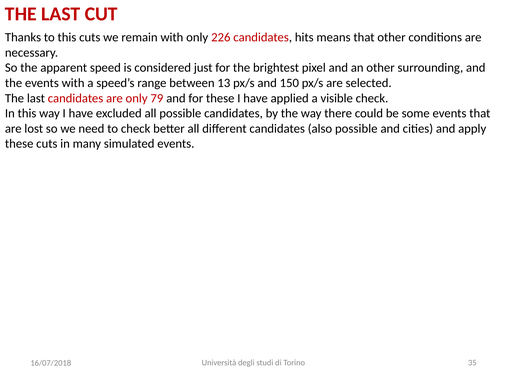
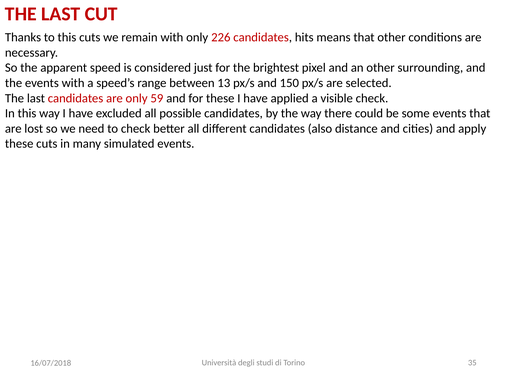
79: 79 -> 59
also possible: possible -> distance
